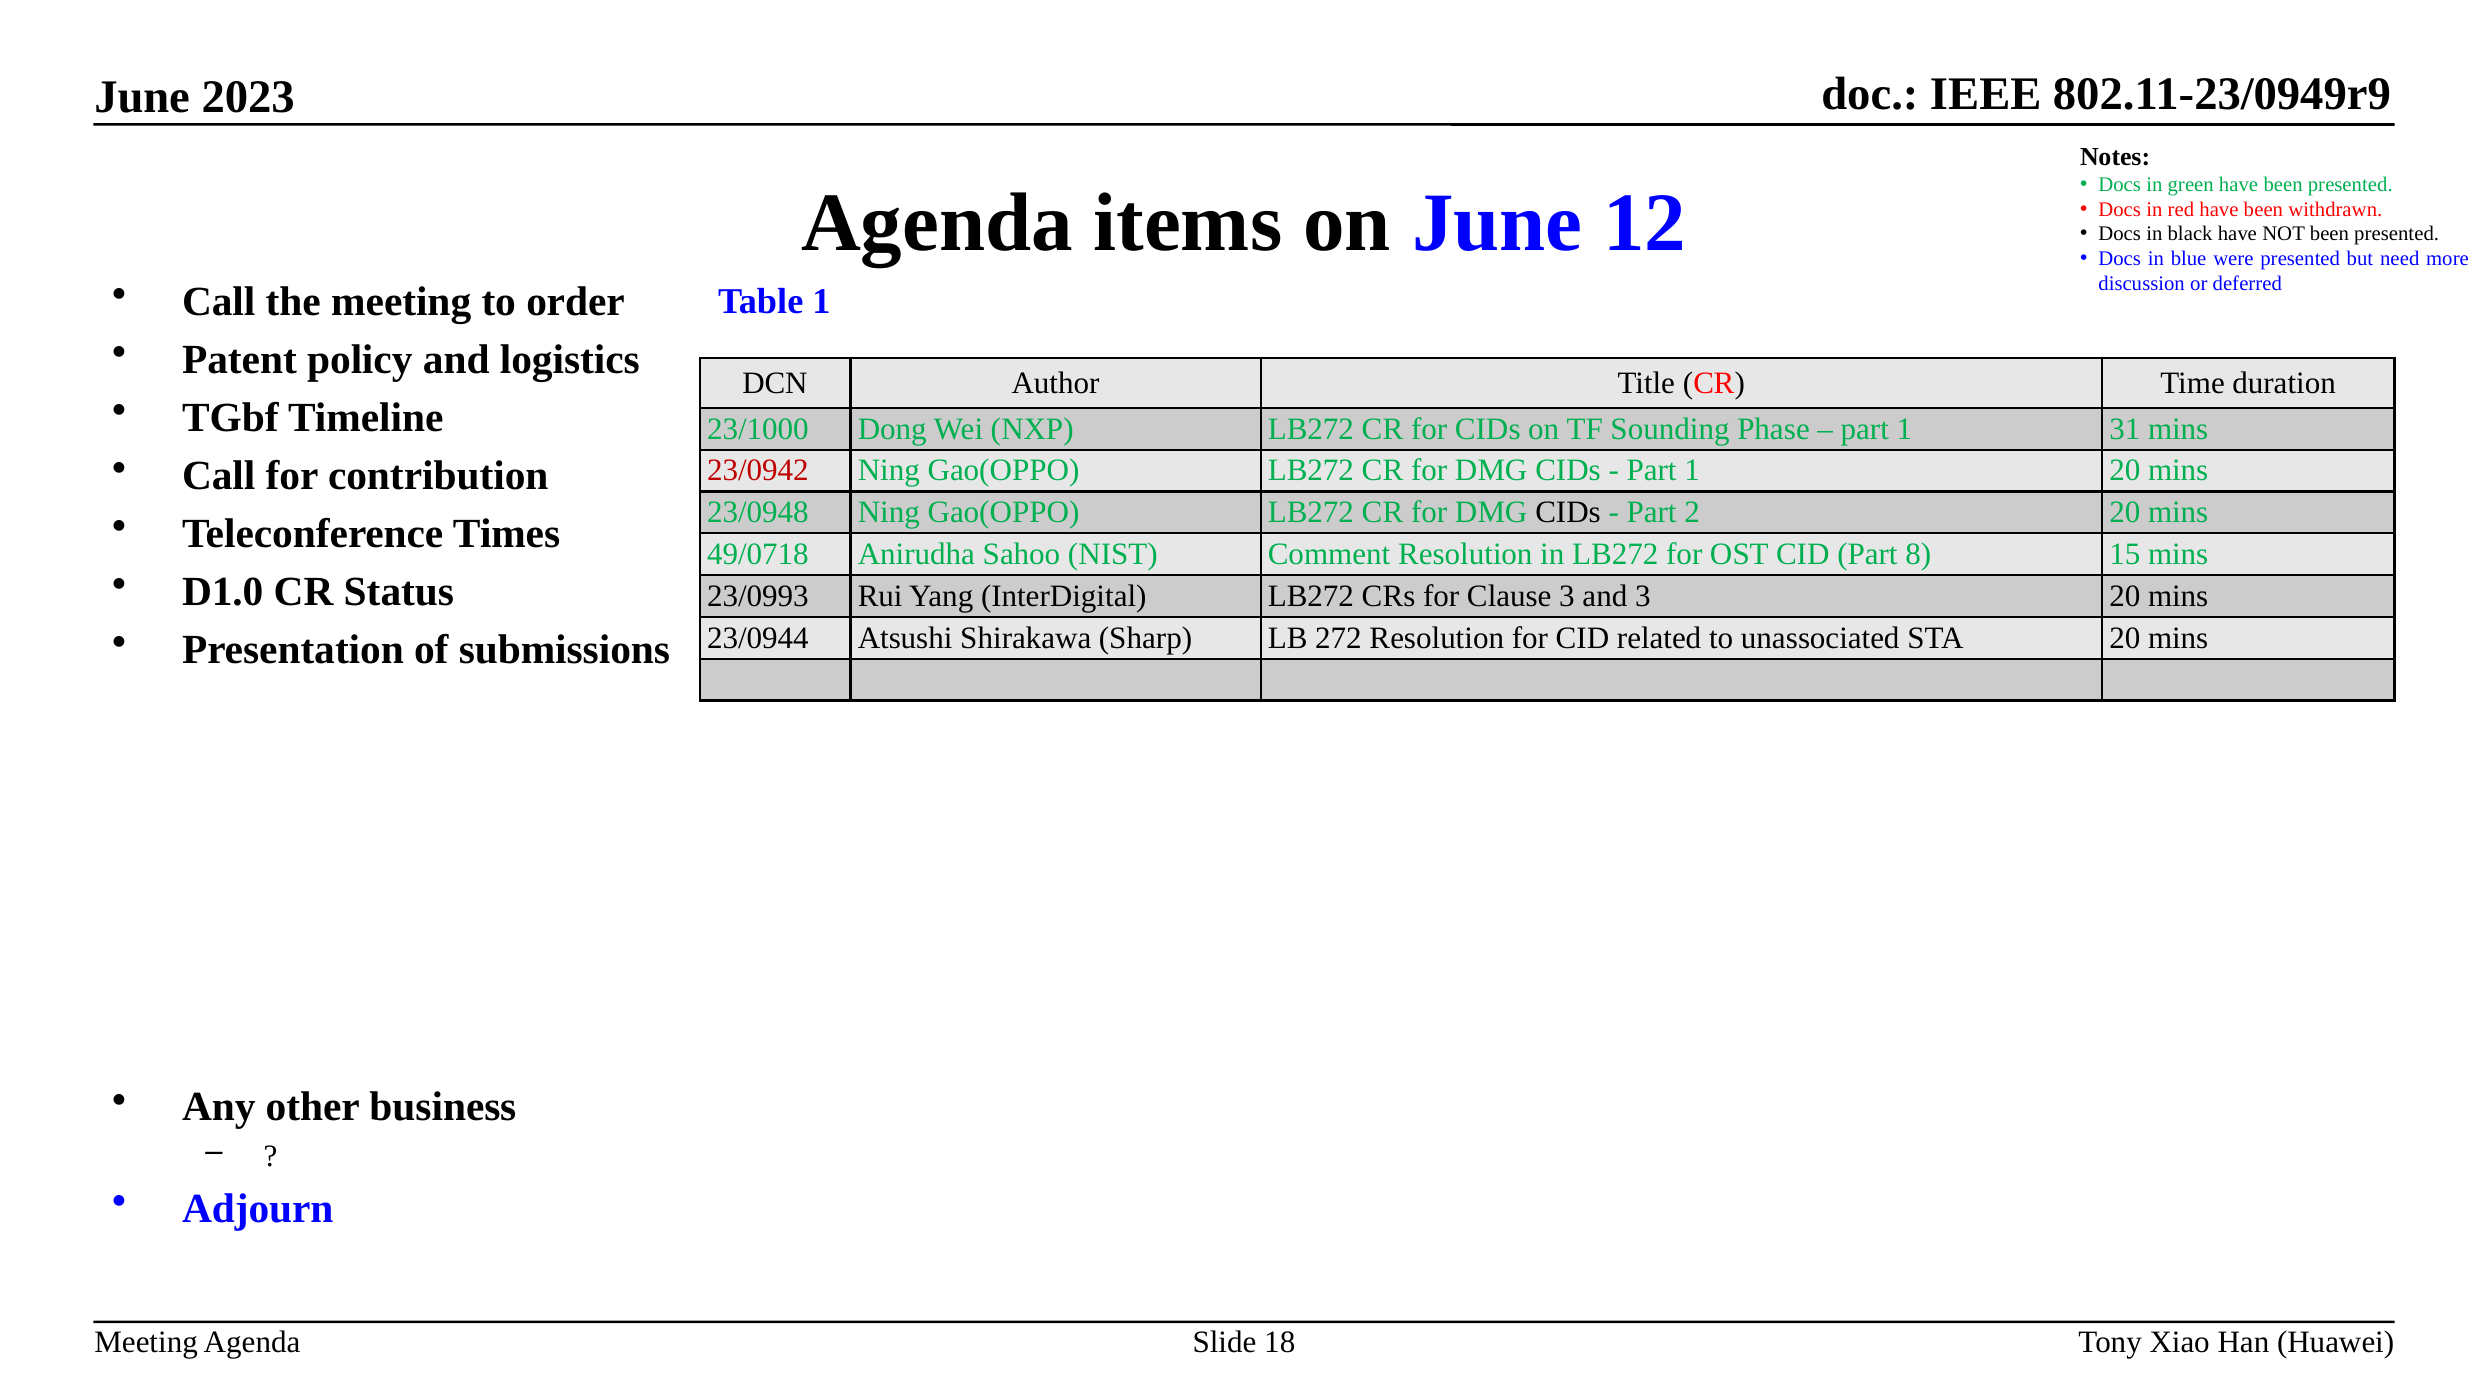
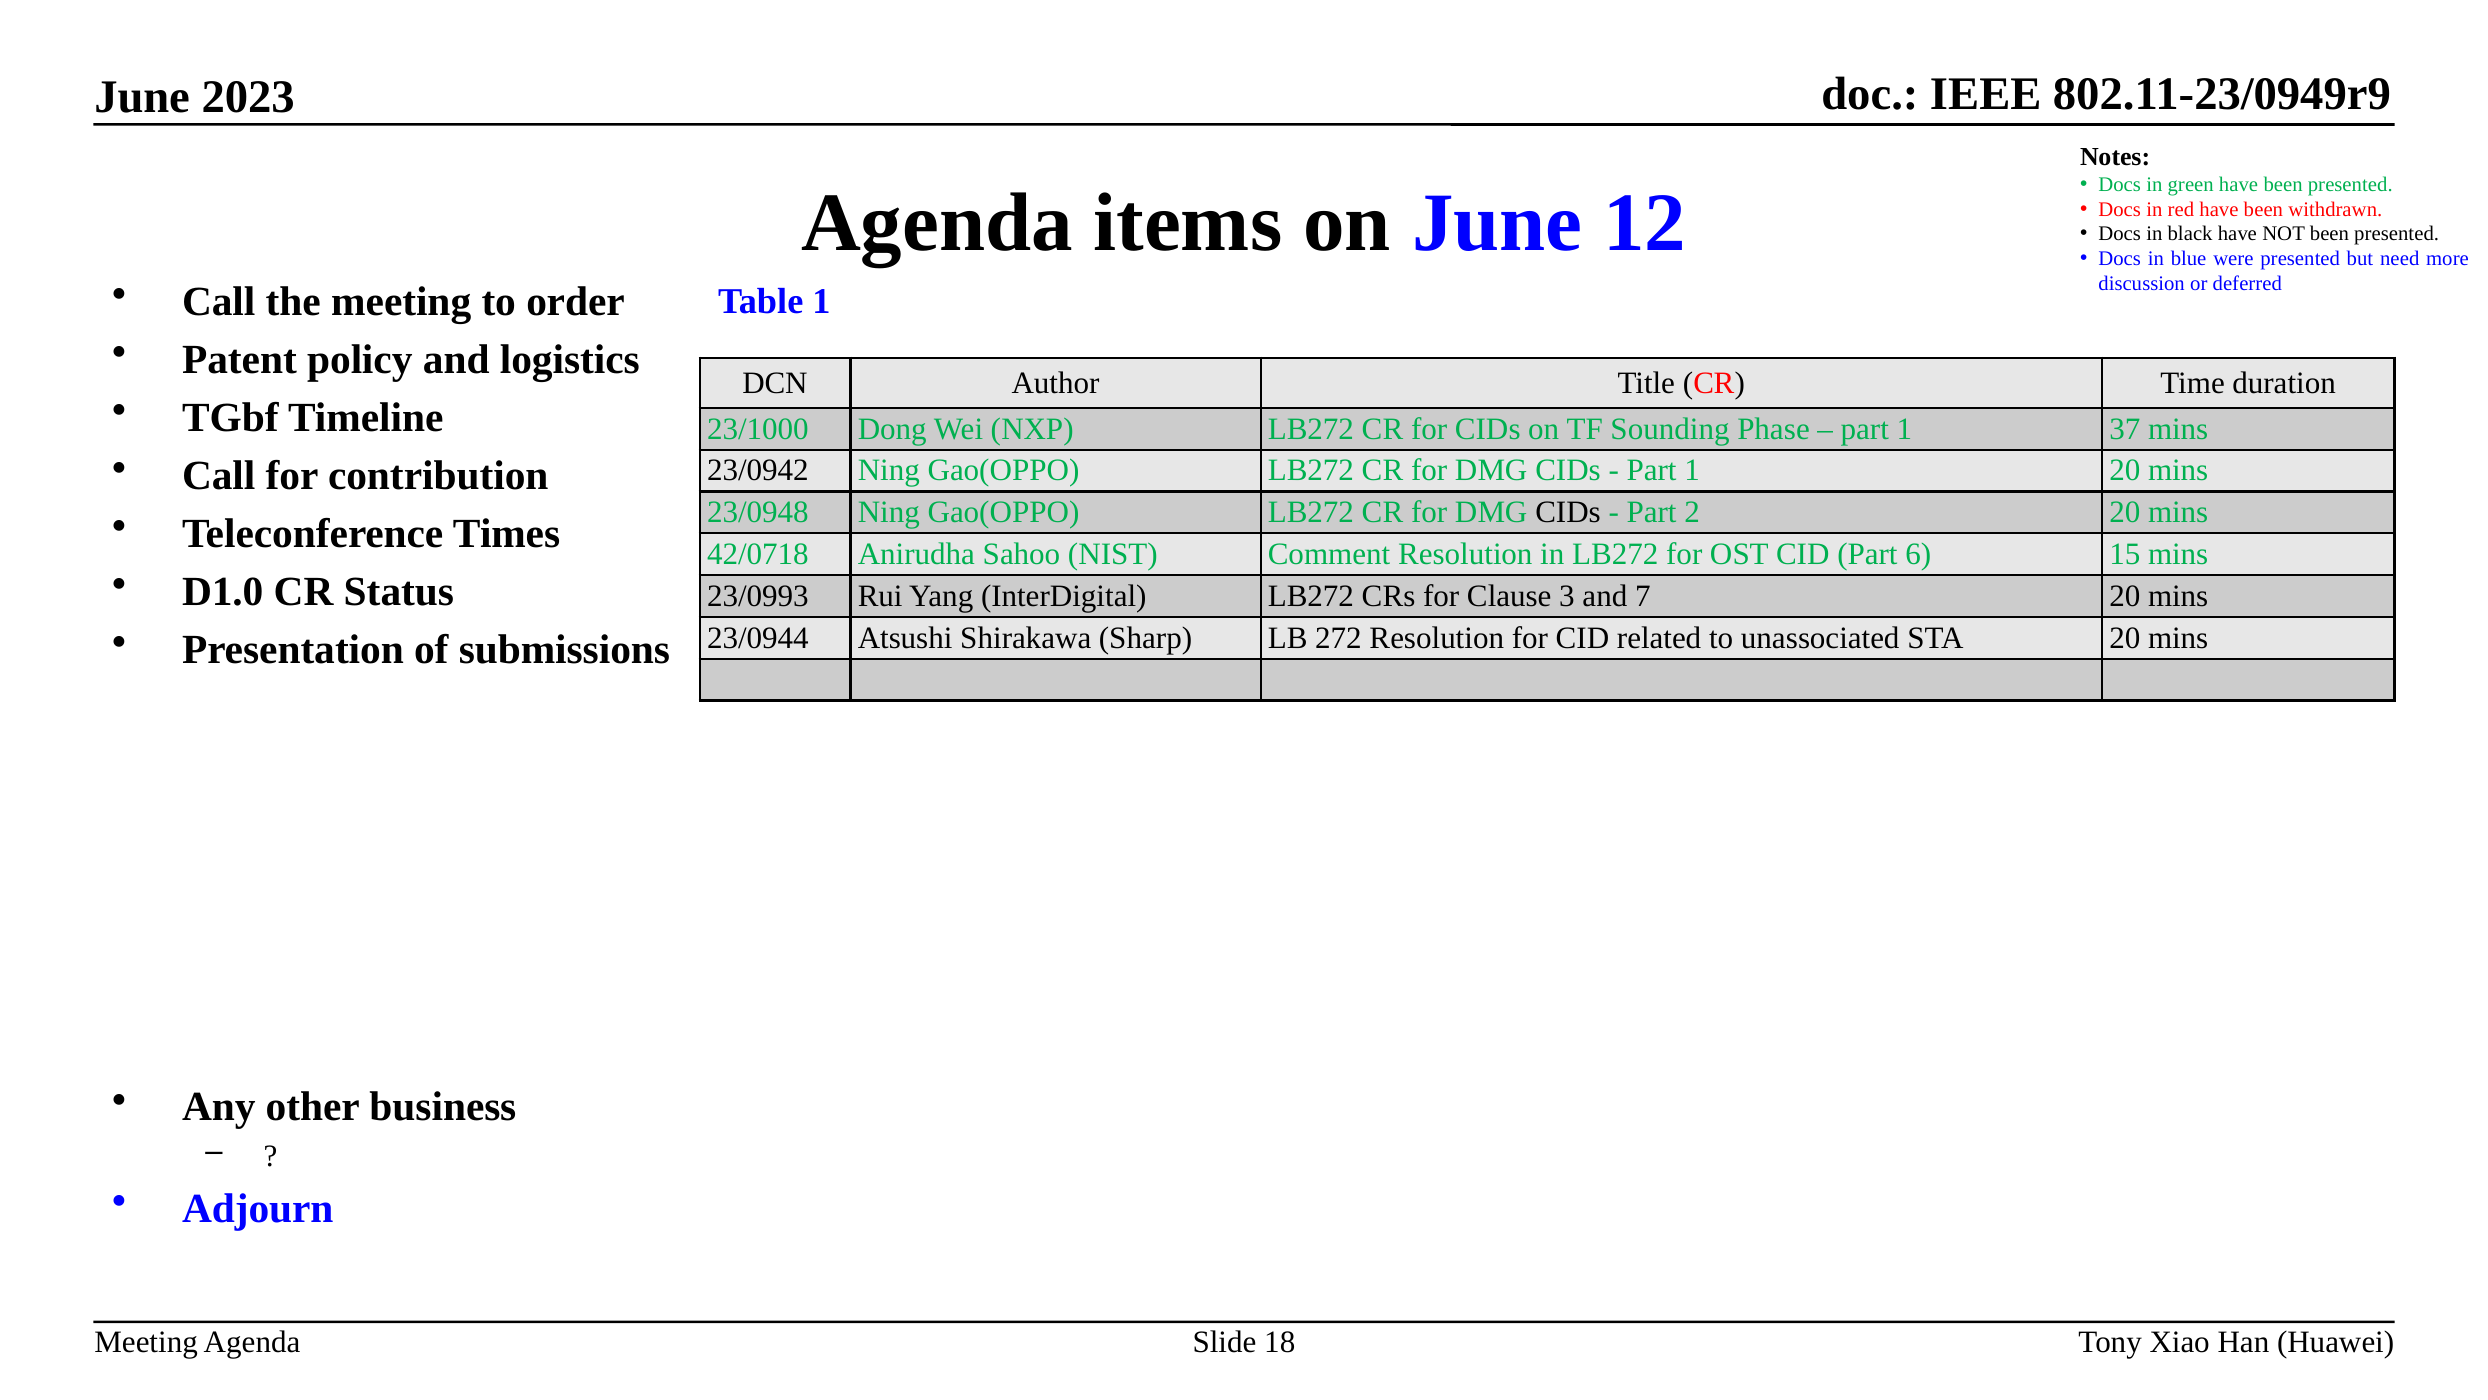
31: 31 -> 37
23/0942 colour: red -> black
49/0718: 49/0718 -> 42/0718
8: 8 -> 6
and 3: 3 -> 7
